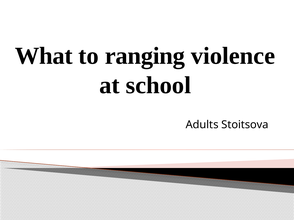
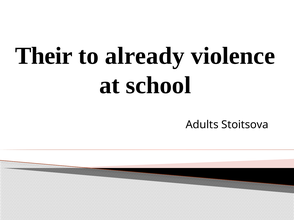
What: What -> Their
ranging: ranging -> already
